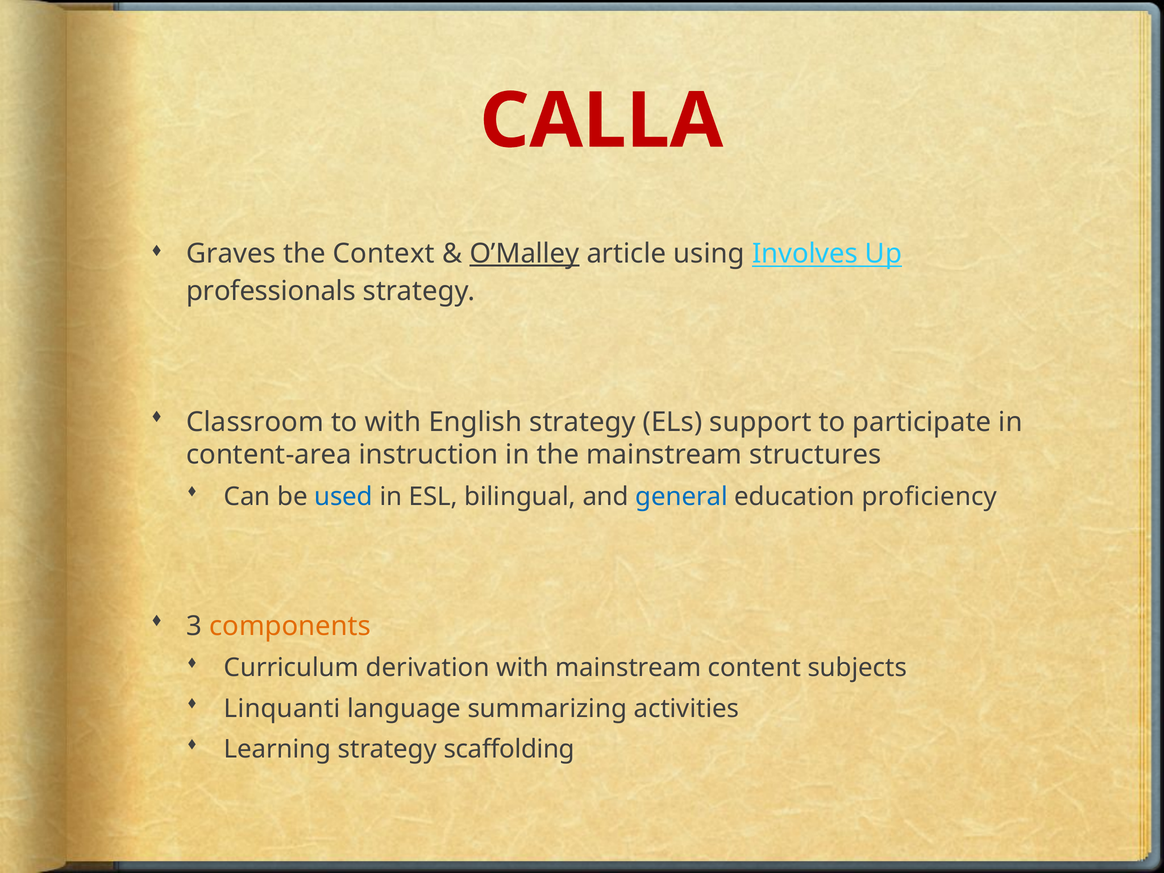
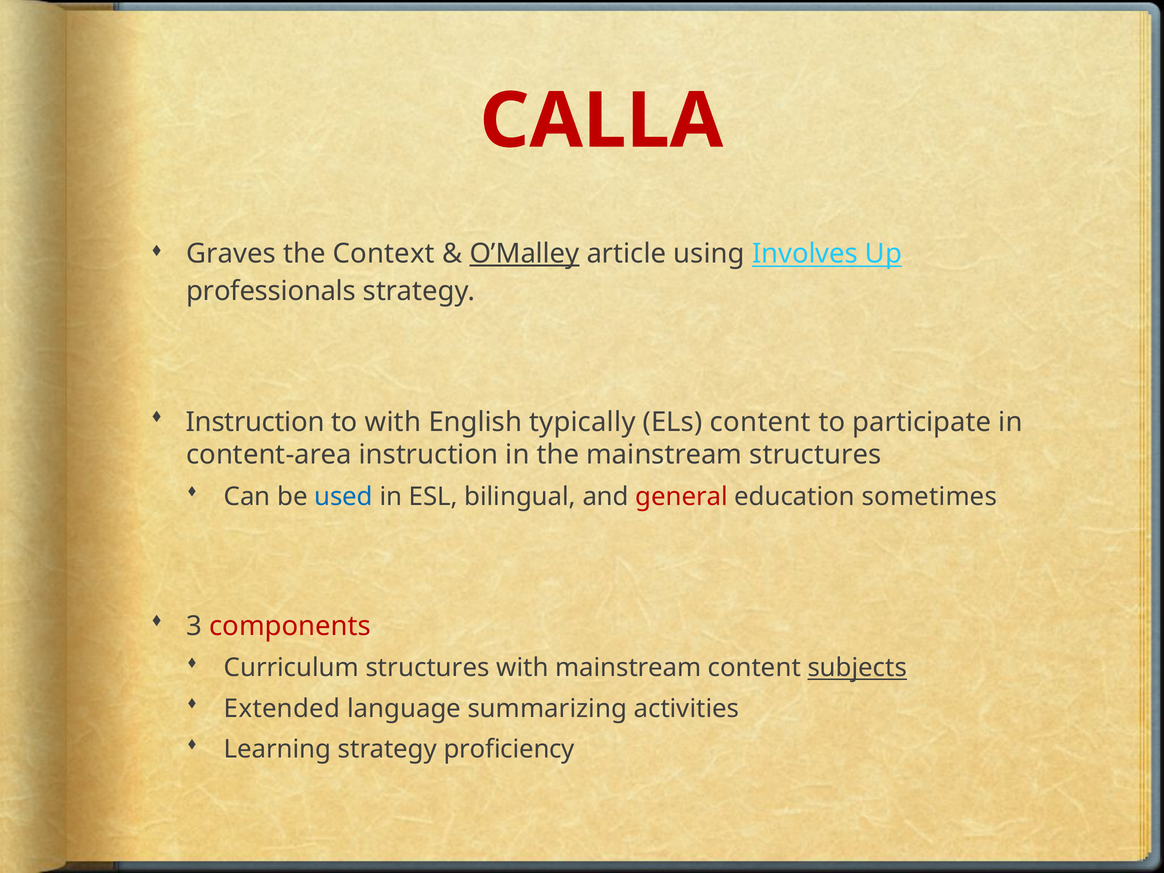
Classroom at (255, 422): Classroom -> Instruction
English strategy: strategy -> typically
ELs support: support -> content
general colour: blue -> red
proficiency: proficiency -> sometimes
components colour: orange -> red
Curriculum derivation: derivation -> structures
subjects underline: none -> present
Linquanti: Linquanti -> Extended
scaffolding: scaffolding -> proficiency
